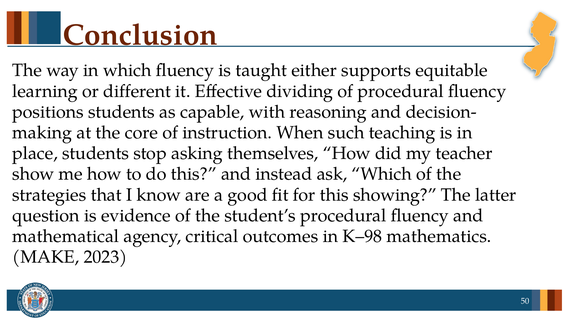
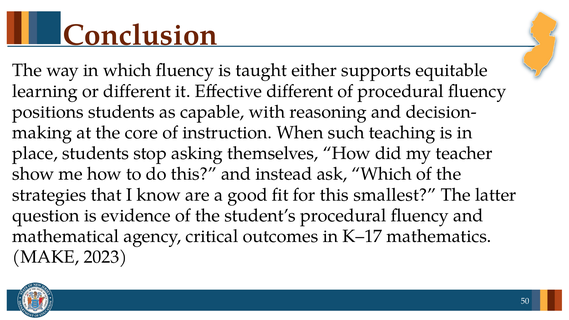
Effective dividing: dividing -> different
showing: showing -> smallest
K–98: K–98 -> K–17
